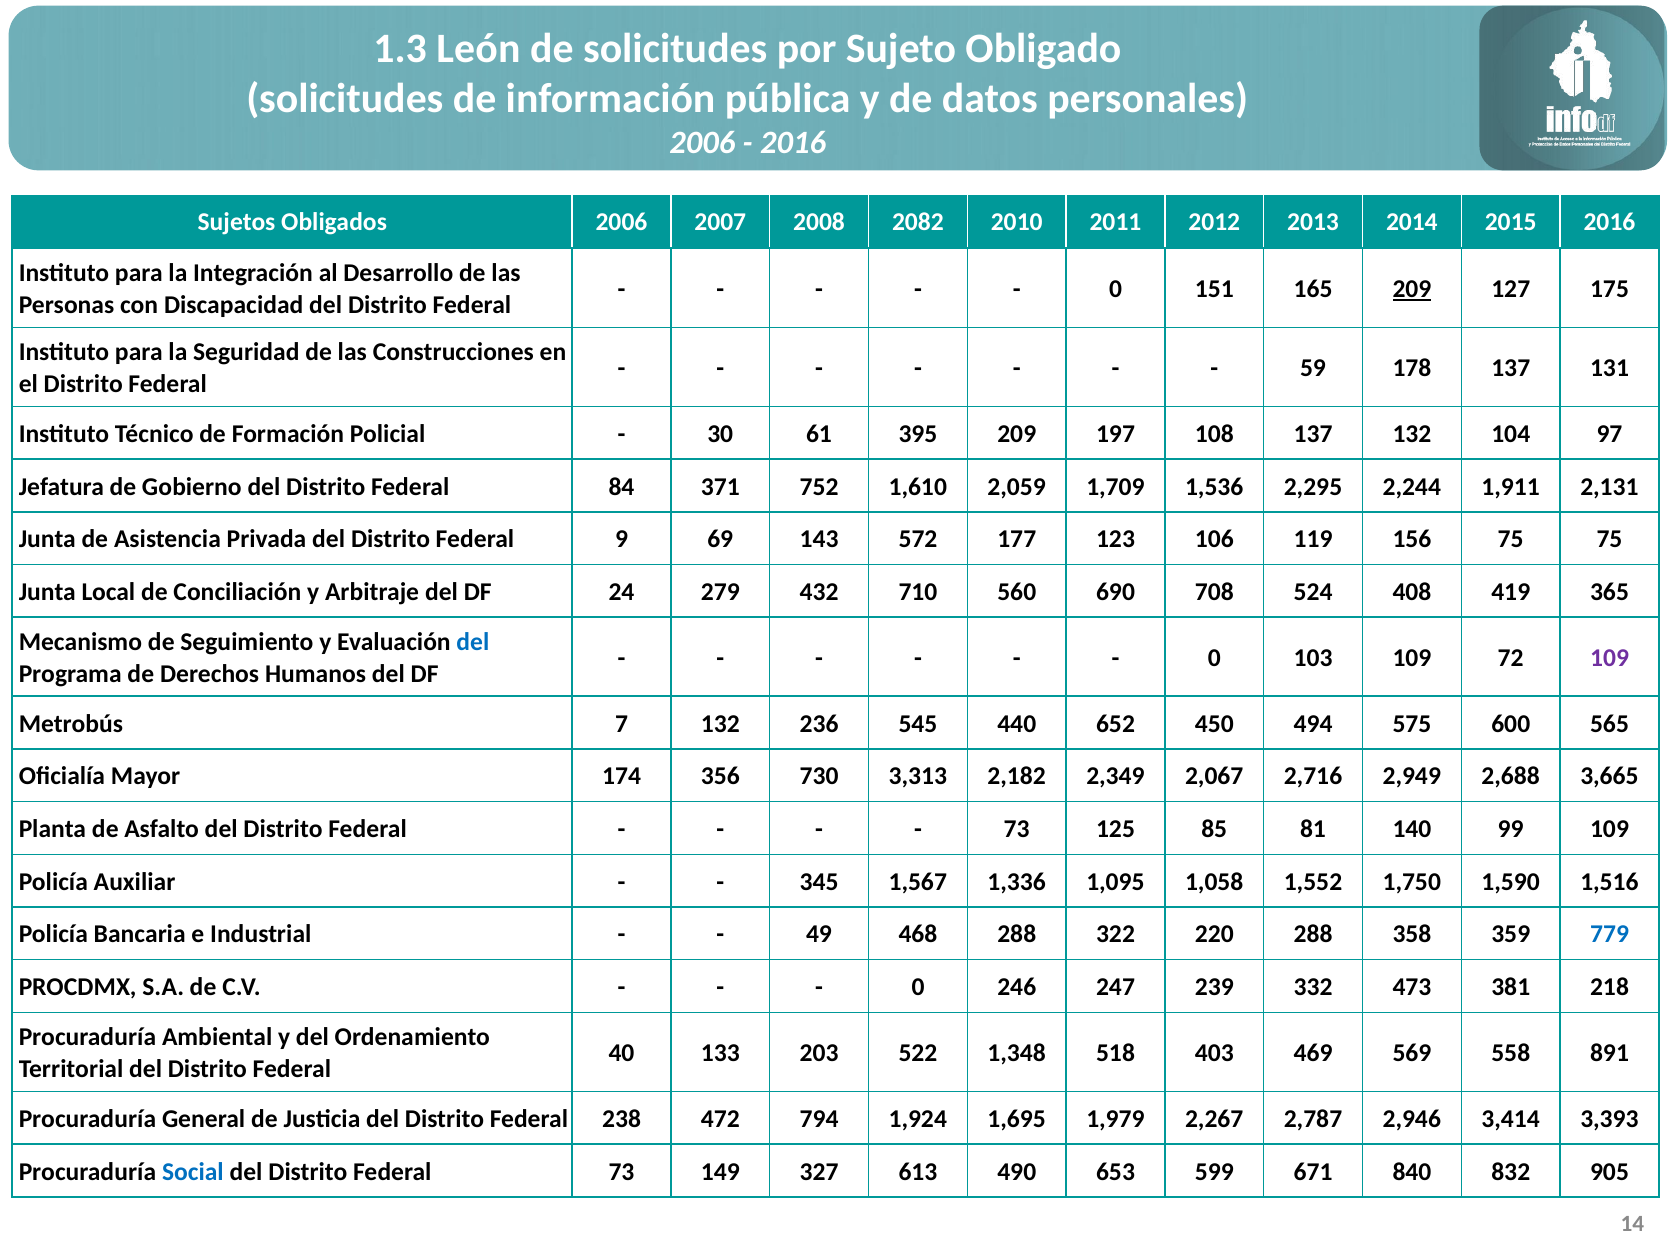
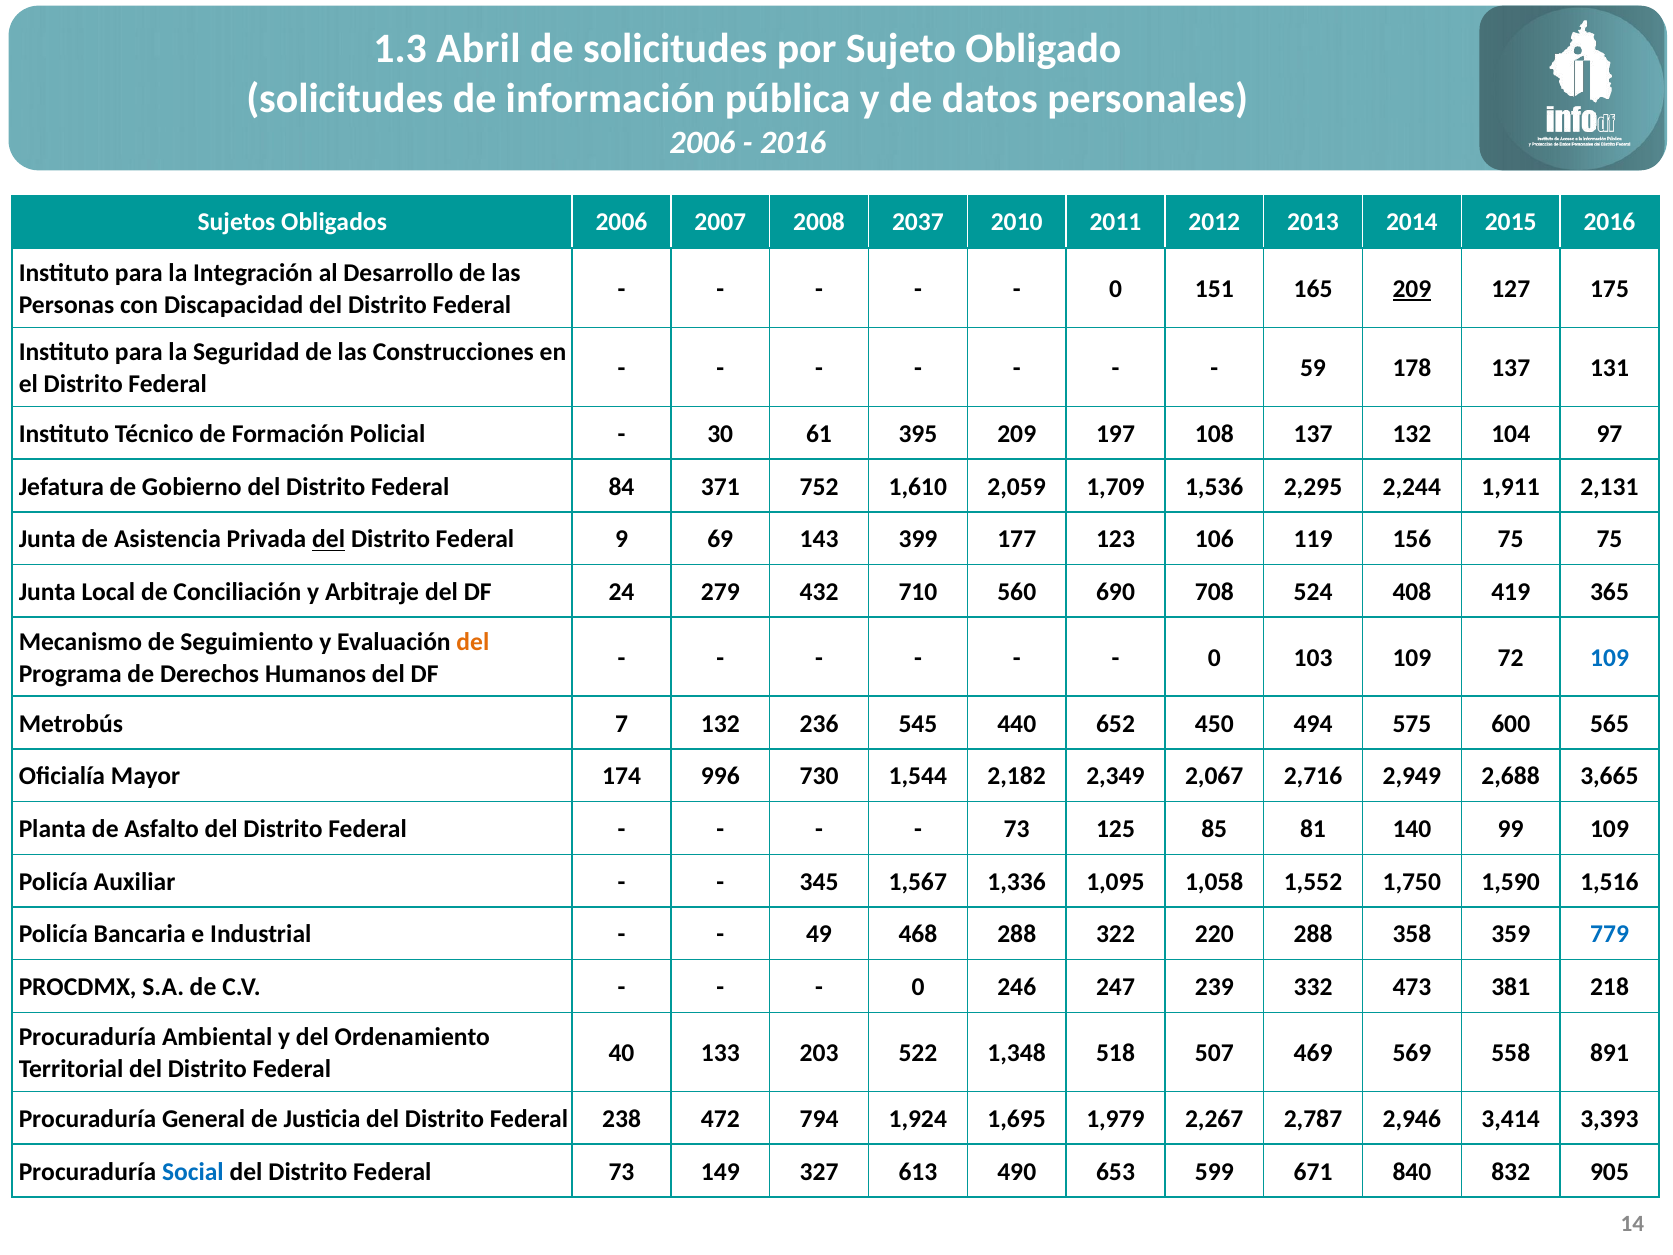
León: León -> Abril
2082: 2082 -> 2037
del at (329, 539) underline: none -> present
572: 572 -> 399
del at (473, 642) colour: blue -> orange
109 at (1610, 658) colour: purple -> blue
356: 356 -> 996
3,313: 3,313 -> 1,544
403: 403 -> 507
